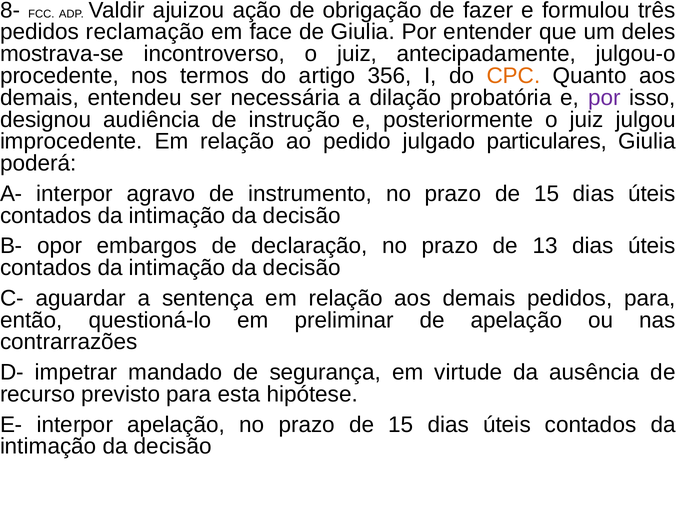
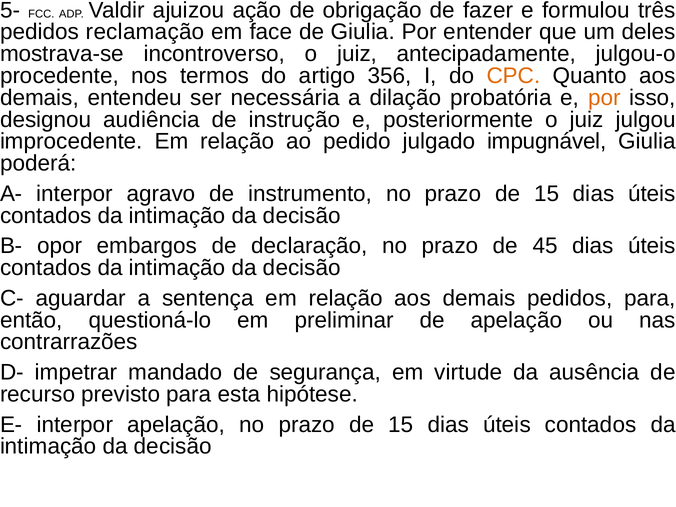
8-: 8- -> 5-
por at (604, 98) colour: purple -> orange
particulares: particulares -> impugnável
13: 13 -> 45
